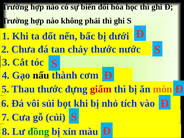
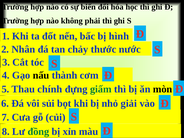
dưới: dưới -> hình
Chưa: Chưa -> Nhân
Thau thước: thước -> chính
giấm colour: red -> green
mòn colour: orange -> black
tích: tích -> giải
